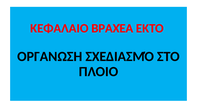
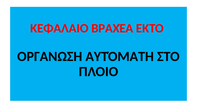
ΣΧΕΔΙΑΣΜΌ: ΣΧΕΔΙΑΣΜΌ -> ΑΥΤΌΜΑΤΗ
